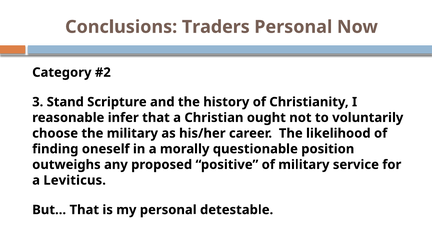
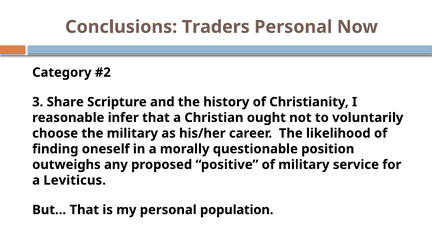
Stand: Stand -> Share
detestable: detestable -> population
